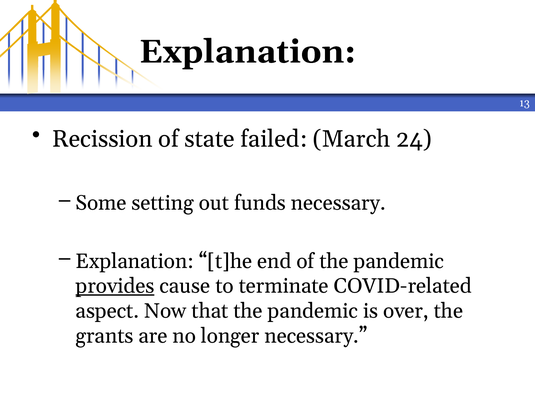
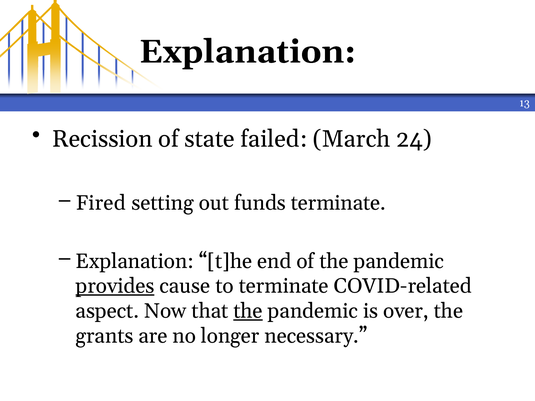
Some: Some -> Fired
funds necessary: necessary -> terminate
the at (248, 311) underline: none -> present
